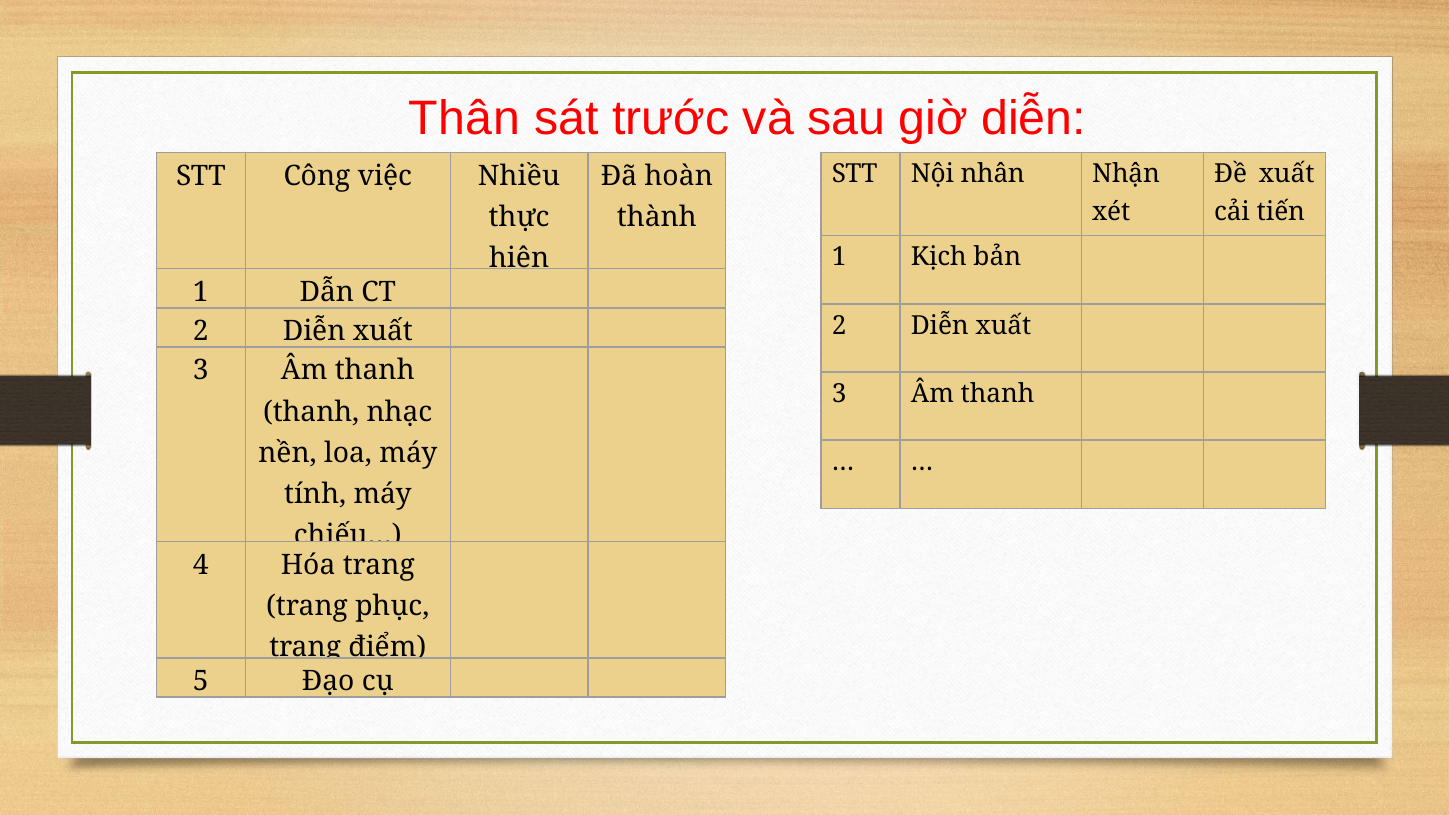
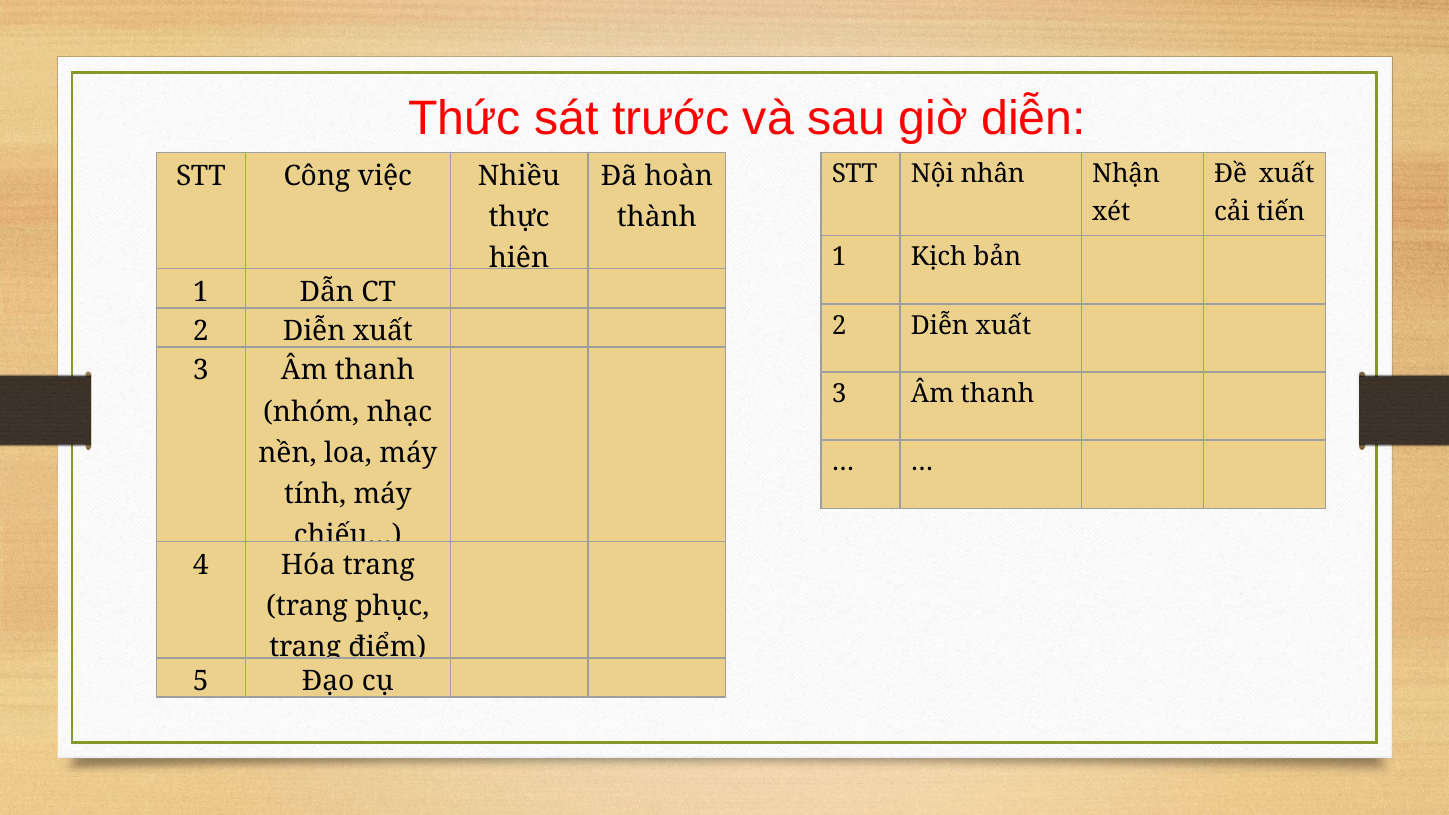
Thân: Thân -> Thức
thanh at (311, 412): thanh -> nhóm
